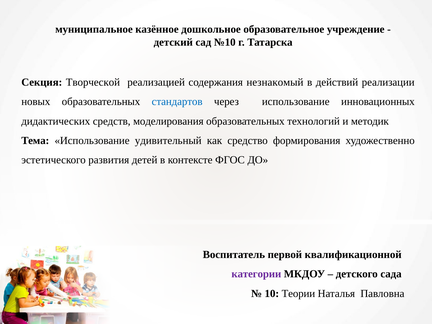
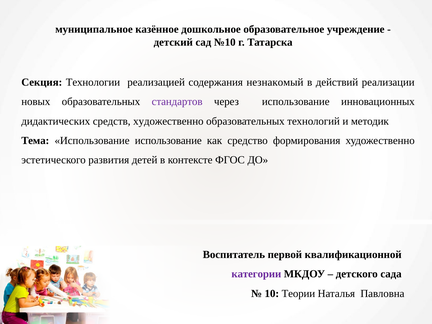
Творческой: Творческой -> Технологии
стандартов colour: blue -> purple
средств моделирования: моделирования -> художественно
Использование удивительный: удивительный -> использование
